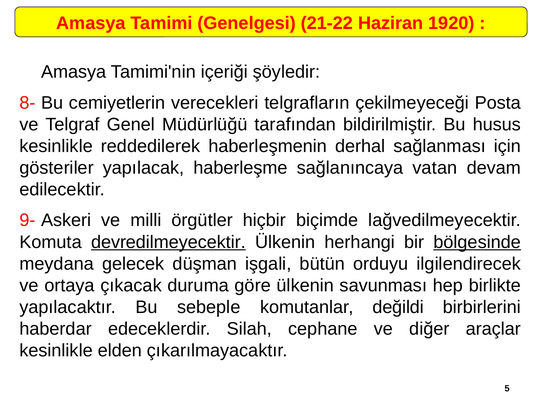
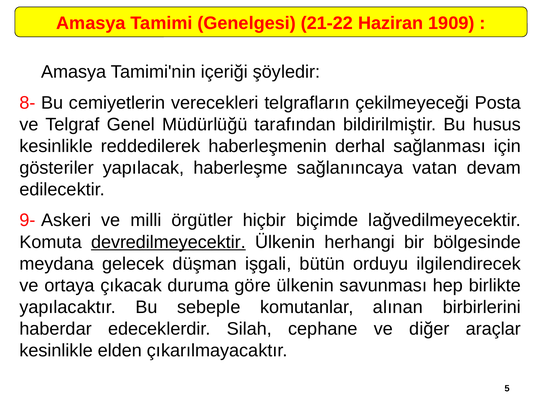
1920: 1920 -> 1909
bölgesinde underline: present -> none
değildi: değildi -> alınan
